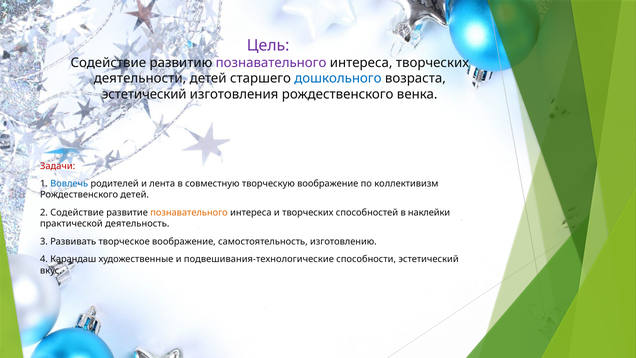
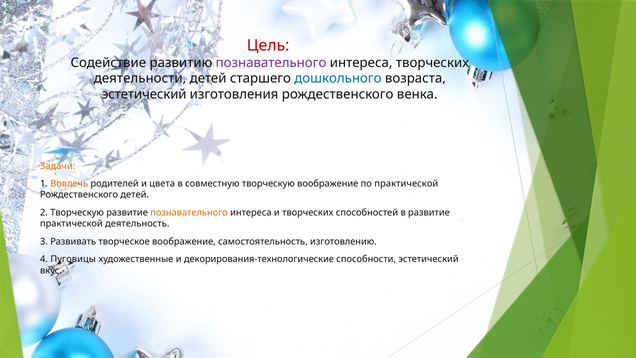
Цель colour: purple -> red
Задачи colour: red -> orange
Вовлечь colour: blue -> orange
лента: лента -> цвета
по коллективизм: коллективизм -> практической
2 Содействие: Содействие -> Творческую
в наклейки: наклейки -> развитие
Карандаш: Карандаш -> Пуговицы
подвешивания-технологические: подвешивания-технологические -> декорирования-технологические
